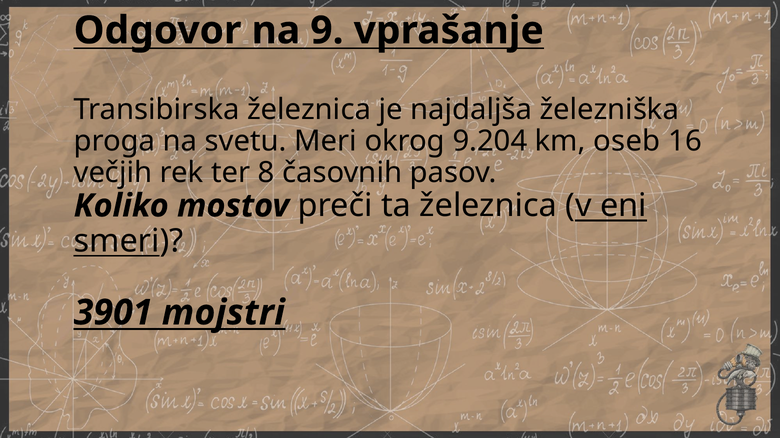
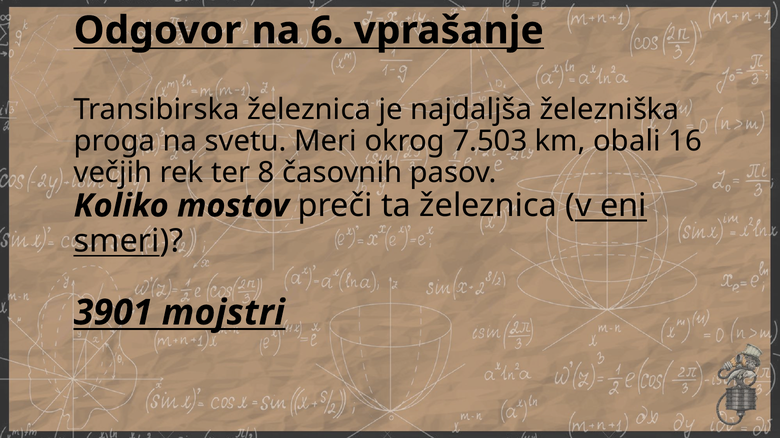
9: 9 -> 6
9.204: 9.204 -> 7.503
oseb: oseb -> obali
